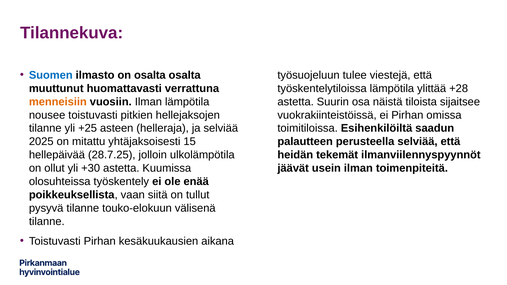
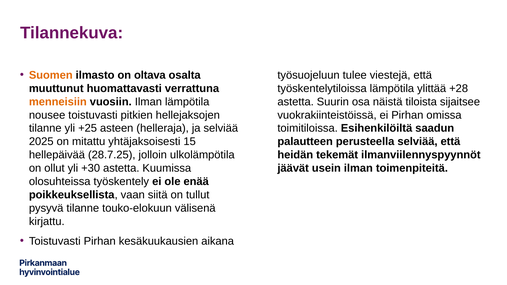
Suomen colour: blue -> orange
on osalta: osalta -> oltava
tilanne at (47, 222): tilanne -> kirjattu
